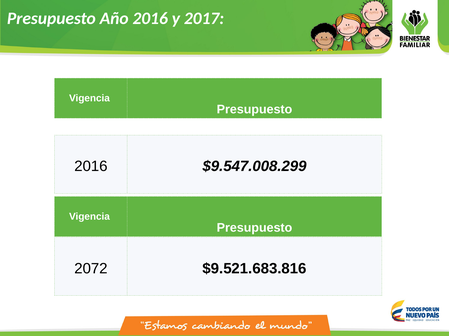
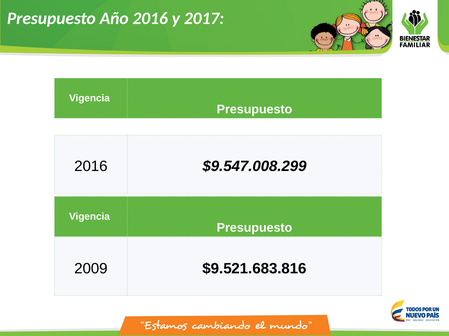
2072: 2072 -> 2009
